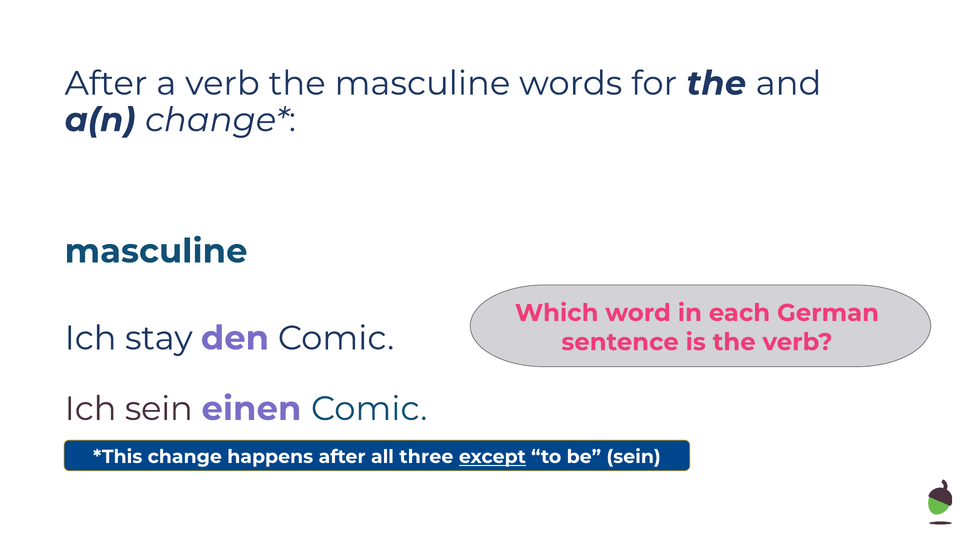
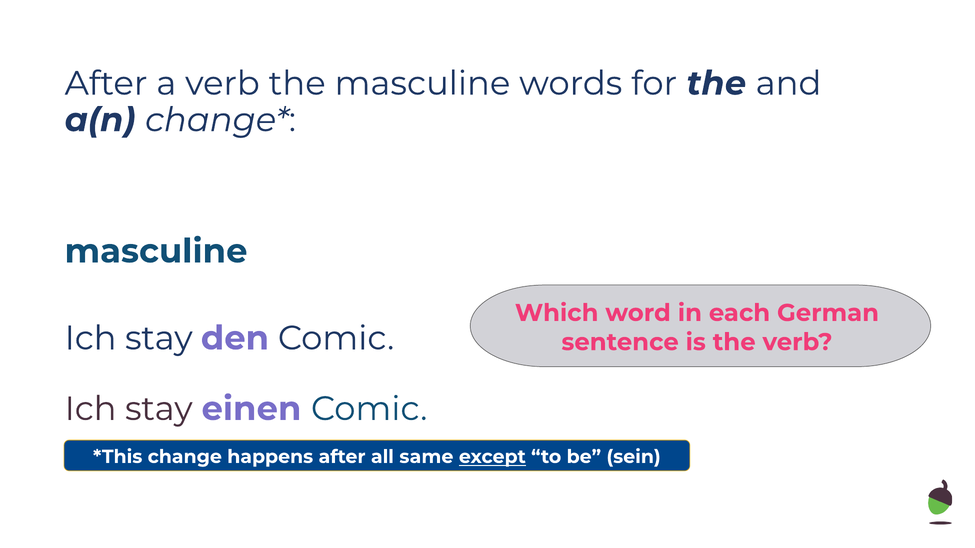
sein at (159, 409): sein -> stay
three: three -> same
